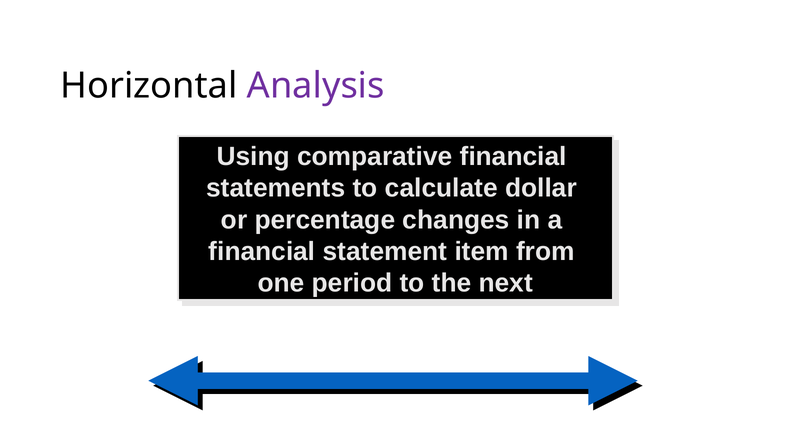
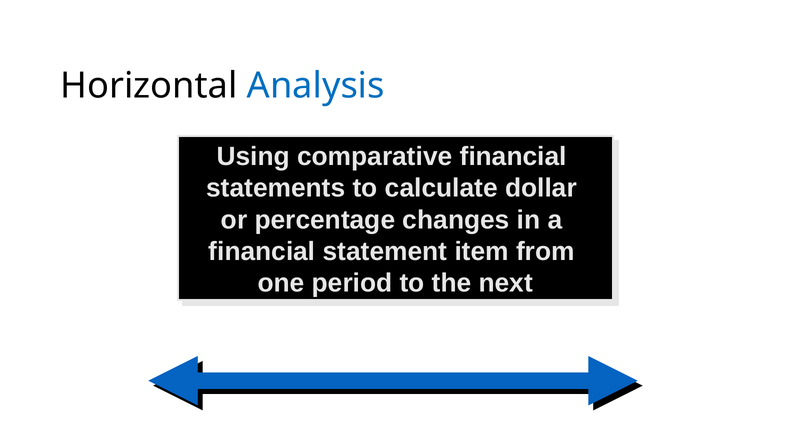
Analysis colour: purple -> blue
